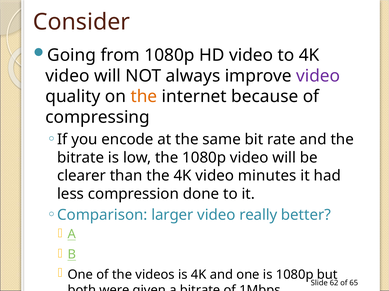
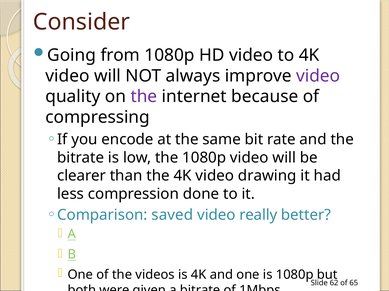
the at (144, 97) colour: orange -> purple
minutes: minutes -> drawing
larger: larger -> saved
